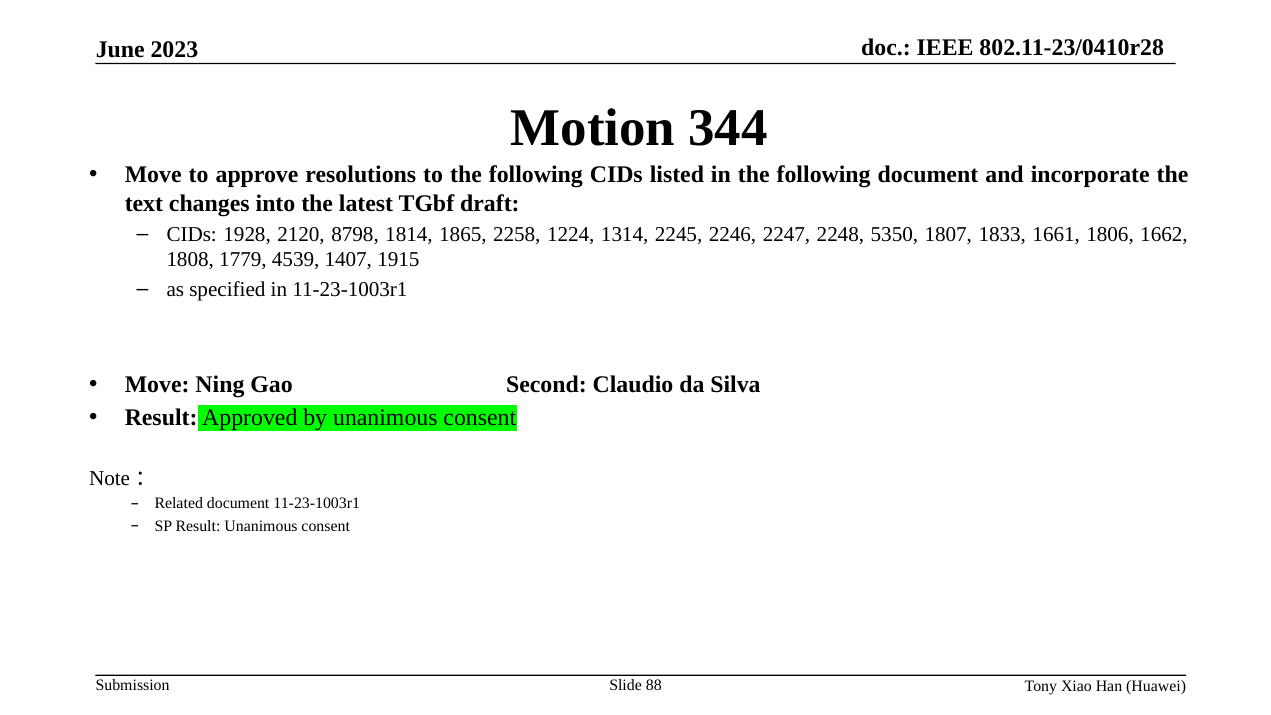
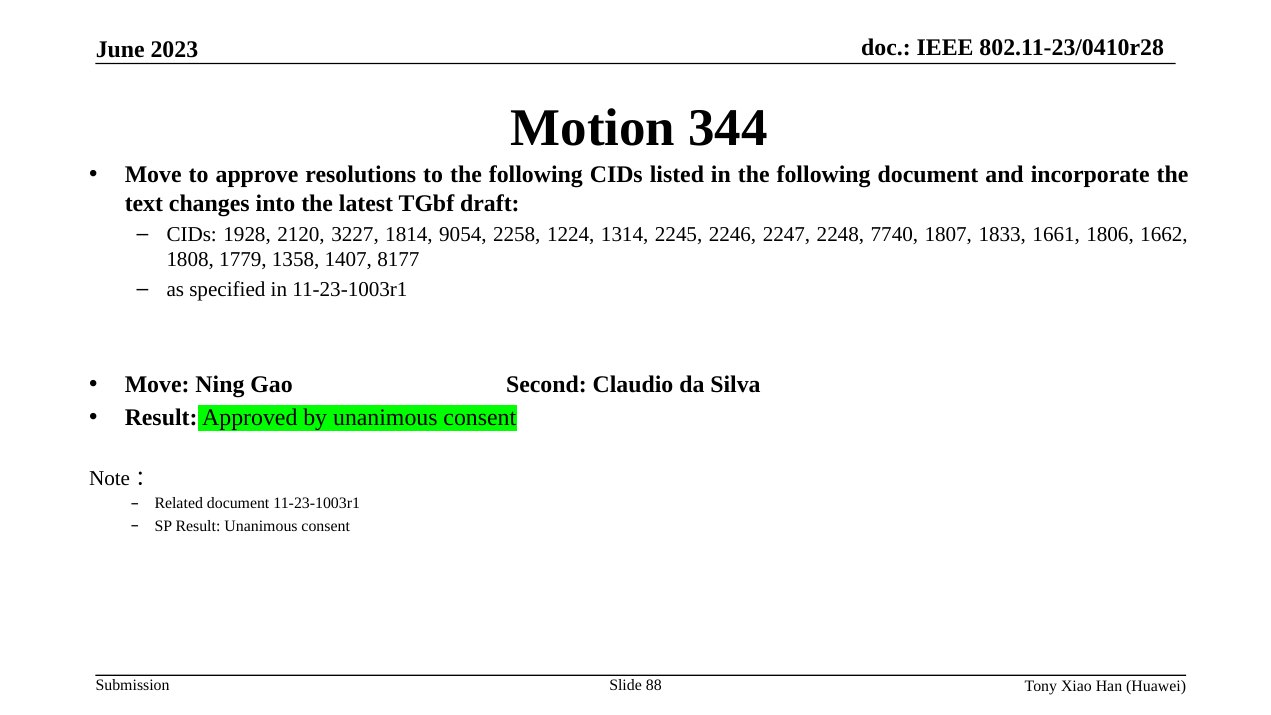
8798: 8798 -> 3227
1865: 1865 -> 9054
5350: 5350 -> 7740
4539: 4539 -> 1358
1915: 1915 -> 8177
